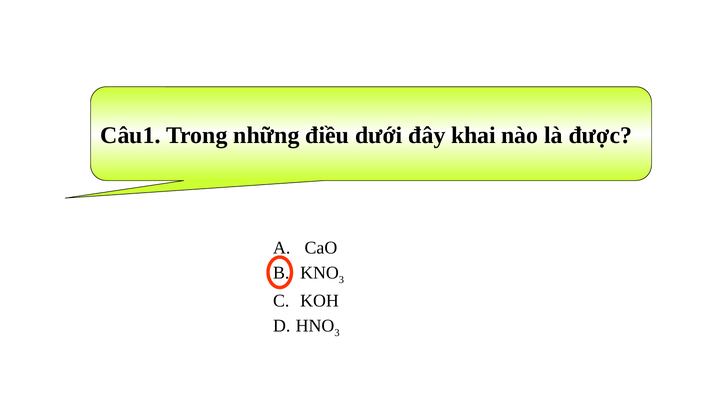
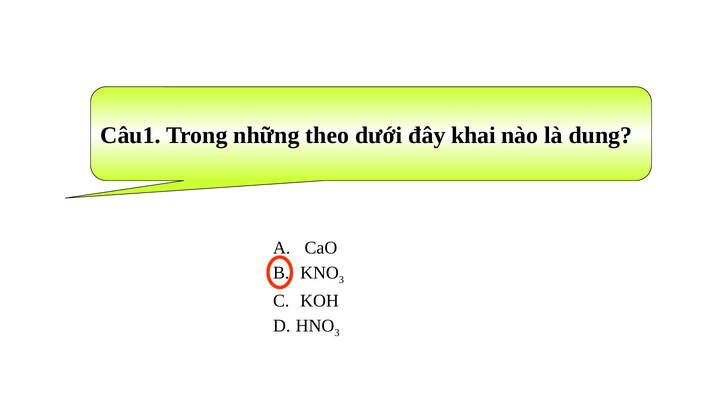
điều: điều -> theo
được: được -> dung
